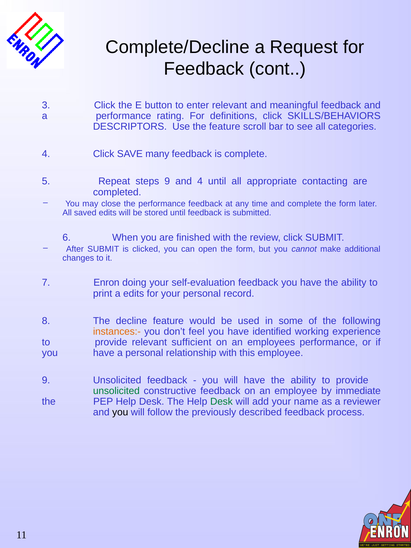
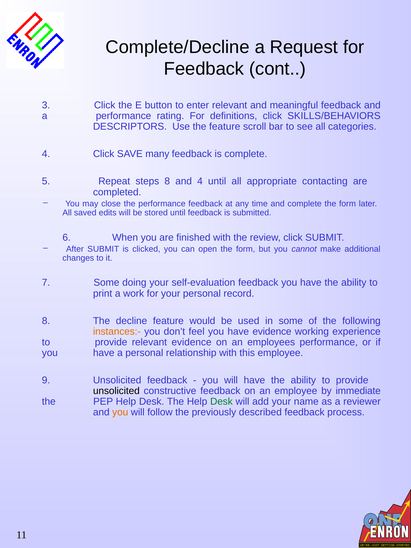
steps 9: 9 -> 8
7 Enron: Enron -> Some
a edits: edits -> work
have identified: identified -> evidence
relevant sufficient: sufficient -> evidence
unsolicited at (116, 391) colour: green -> black
you at (120, 412) colour: black -> orange
